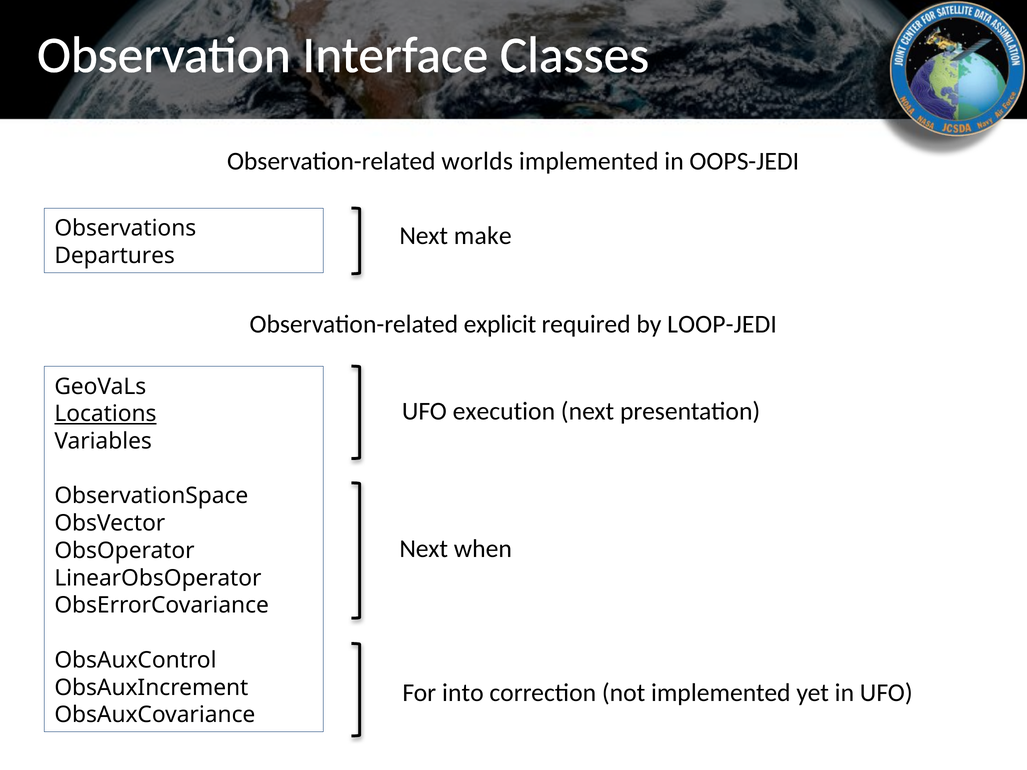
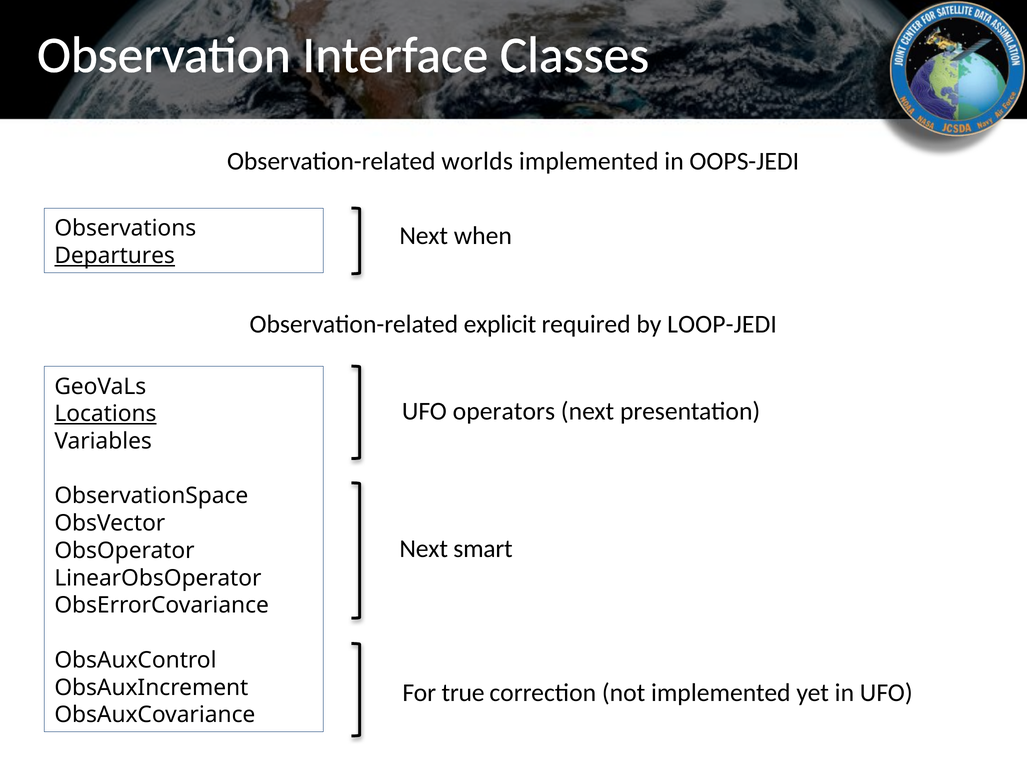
make: make -> when
Departures underline: none -> present
execution: execution -> operators
when: when -> smart
into: into -> true
